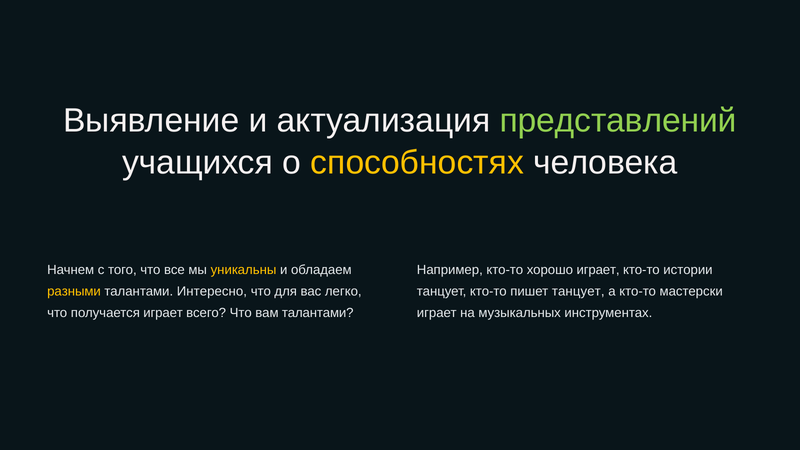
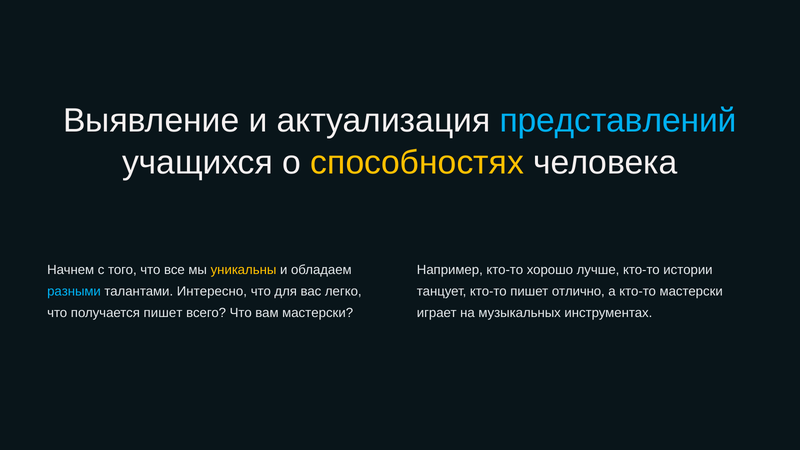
представлений colour: light green -> light blue
хорошо играет: играет -> лучше
разными colour: yellow -> light blue
пишет танцует: танцует -> отлично
получается играет: играет -> пишет
вам талантами: талантами -> мастерски
